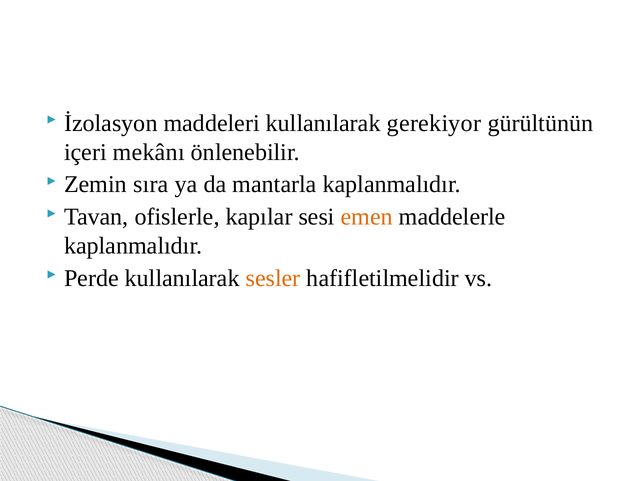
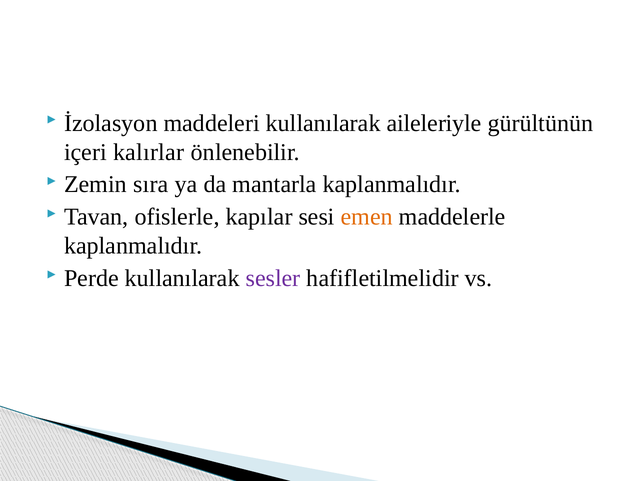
gerekiyor: gerekiyor -> aileleriyle
mekânı: mekânı -> kalırlar
sesler colour: orange -> purple
